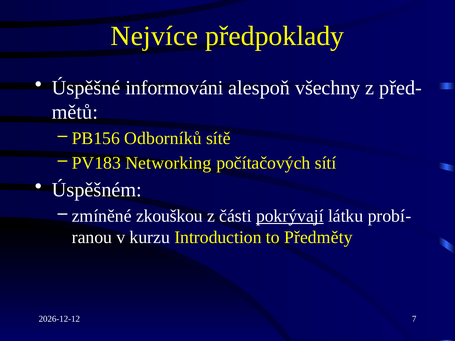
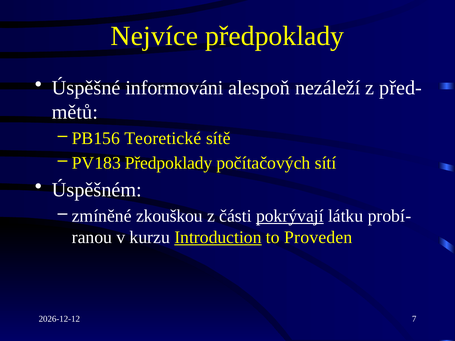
všechny: všechny -> nezáleží
Odborníků: Odborníků -> Teoretické
PV183 Networking: Networking -> Předpoklady
Introduction underline: none -> present
Předměty: Předměty -> Proveden
